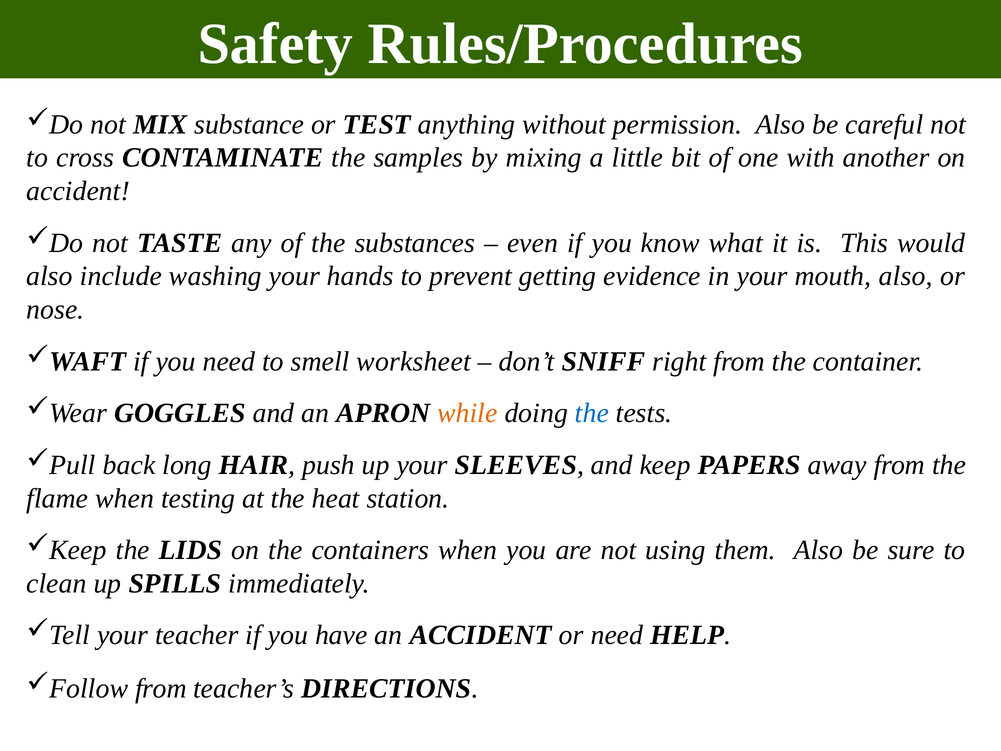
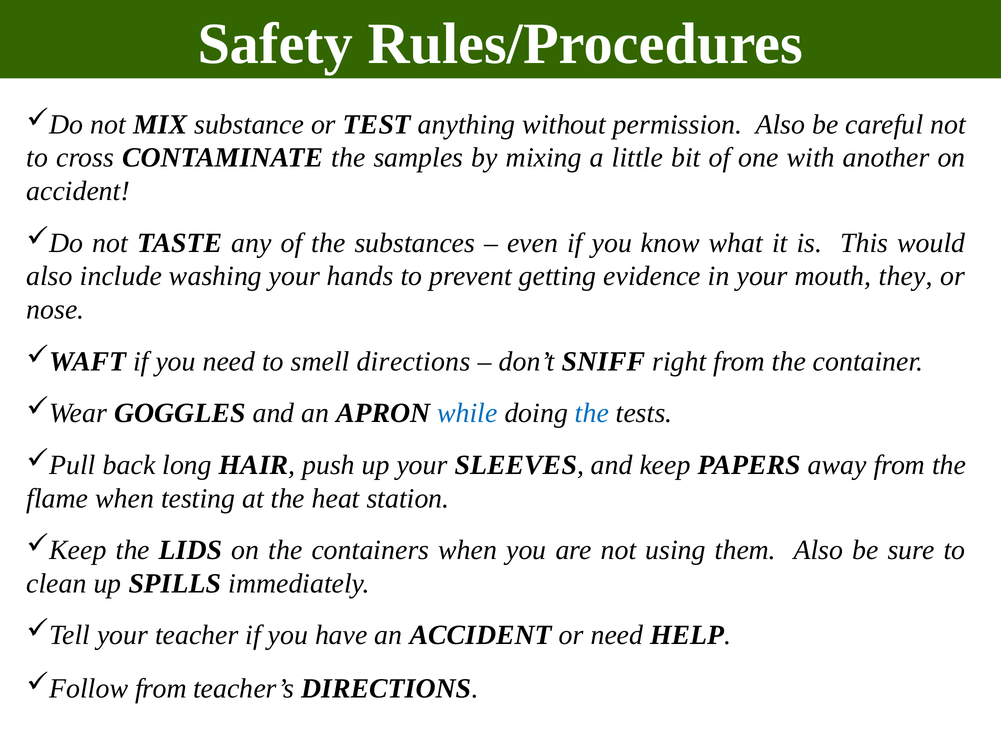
mouth also: also -> they
smell worksheet: worksheet -> directions
while colour: orange -> blue
